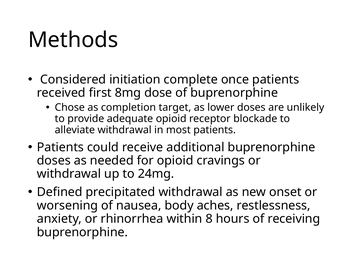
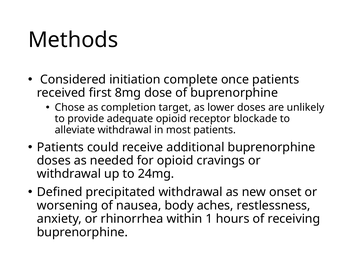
8: 8 -> 1
